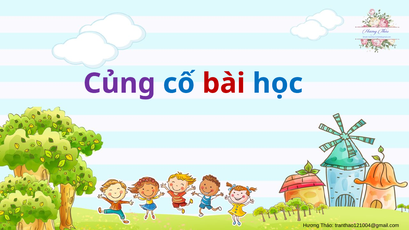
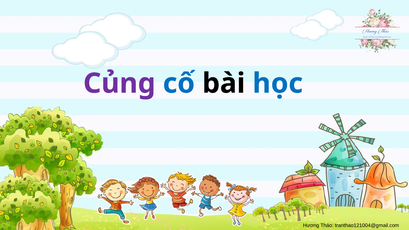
bài colour: red -> black
